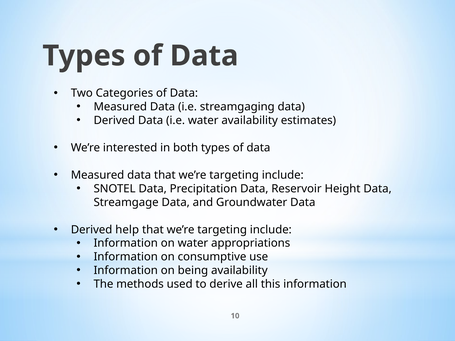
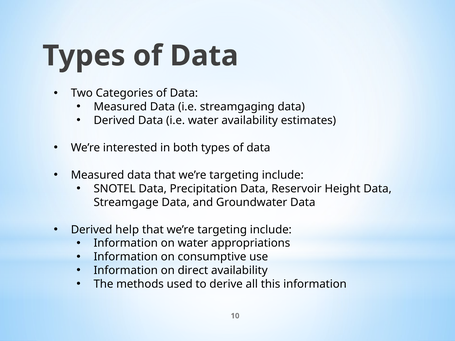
being: being -> direct
